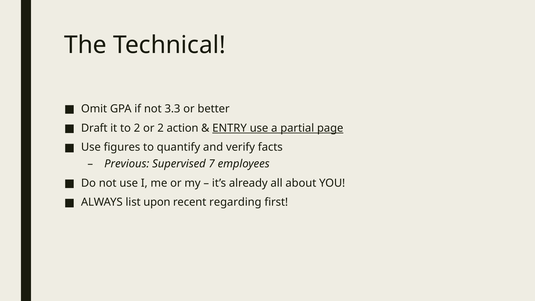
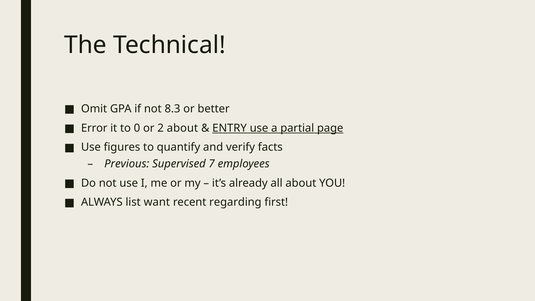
3.3: 3.3 -> 8.3
Draft: Draft -> Error
to 2: 2 -> 0
2 action: action -> about
upon: upon -> want
